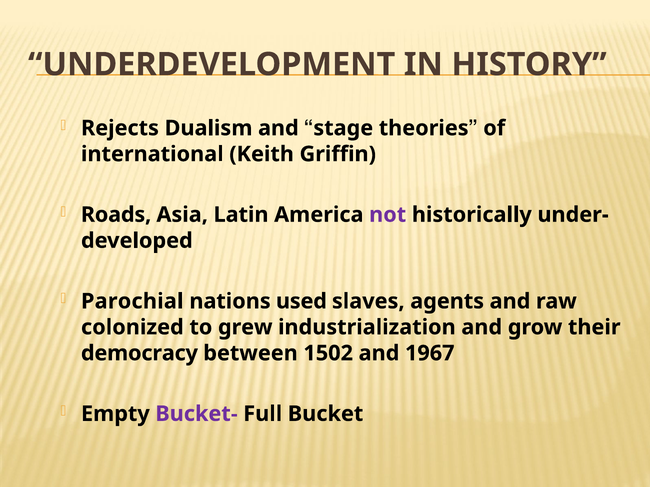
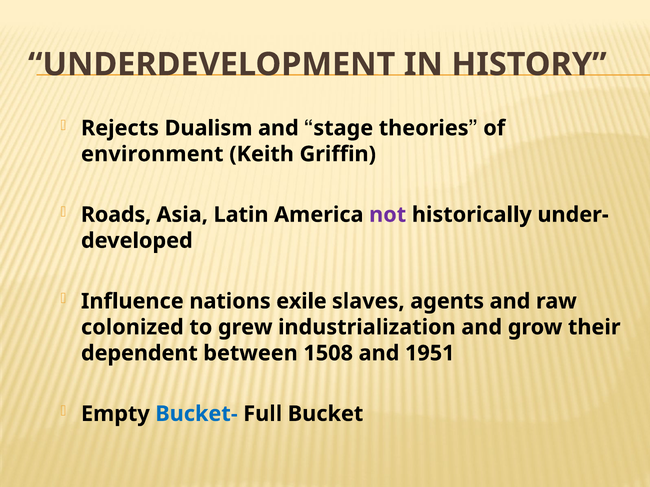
international: international -> environment
Parochial: Parochial -> Influence
used: used -> exile
democracy: democracy -> dependent
1502: 1502 -> 1508
1967: 1967 -> 1951
Bucket- colour: purple -> blue
